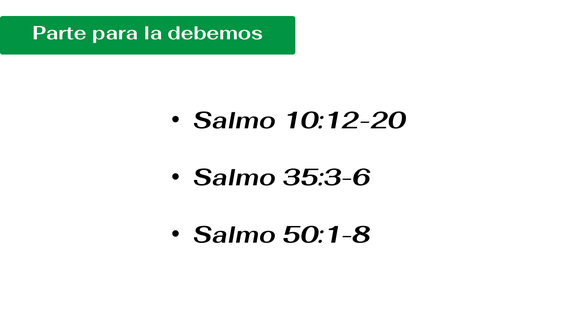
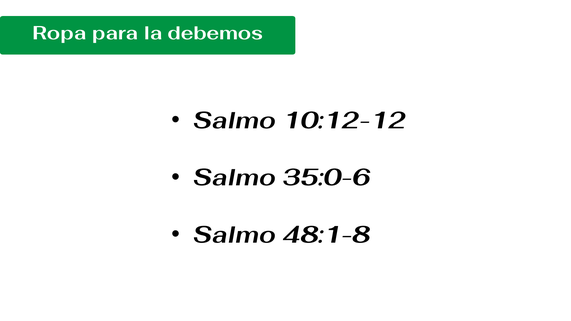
Parte: Parte -> Ropa
10:12-20: 10:12-20 -> 10:12-12
35:3-6: 35:3-6 -> 35:0-6
50:1-8: 50:1-8 -> 48:1-8
